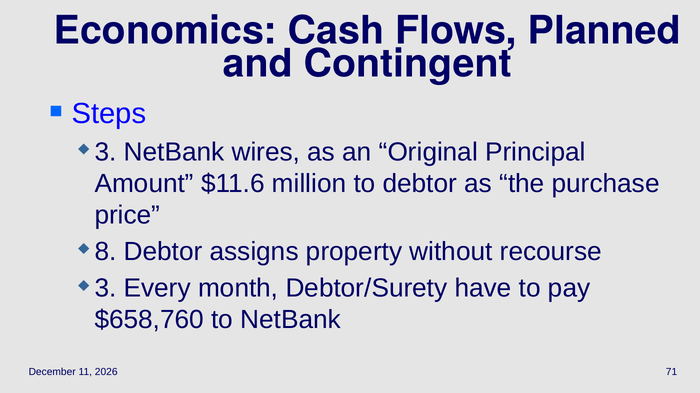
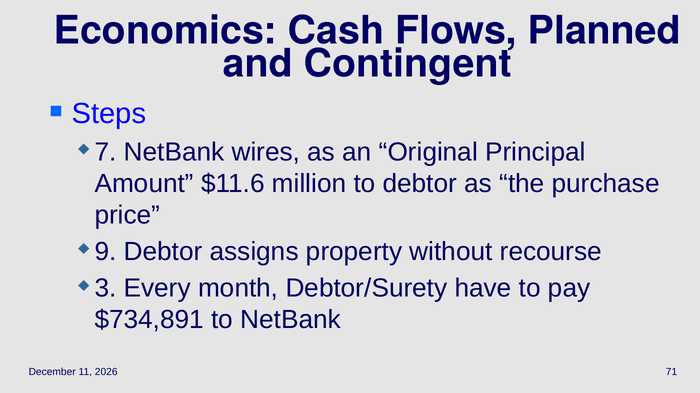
3 at (106, 152): 3 -> 7
8: 8 -> 9
$658,760: $658,760 -> $734,891
